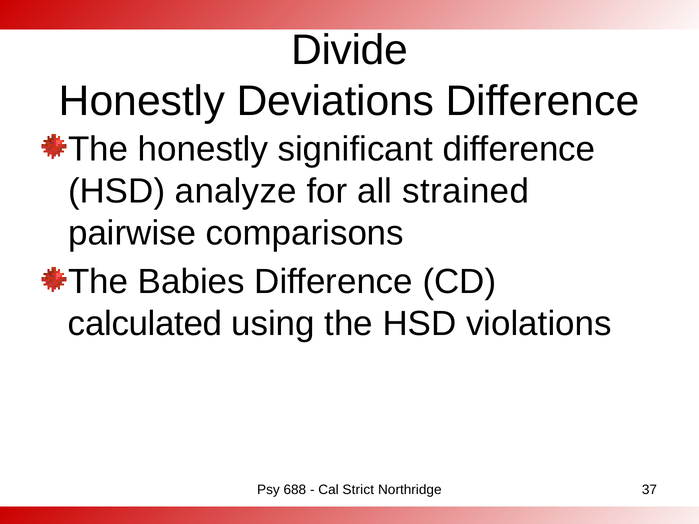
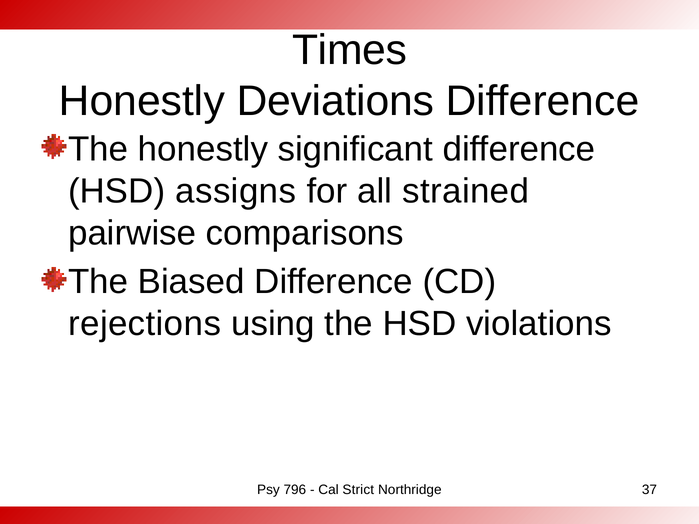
Divide: Divide -> Times
analyze: analyze -> assigns
Babies: Babies -> Biased
calculated: calculated -> rejections
688: 688 -> 796
